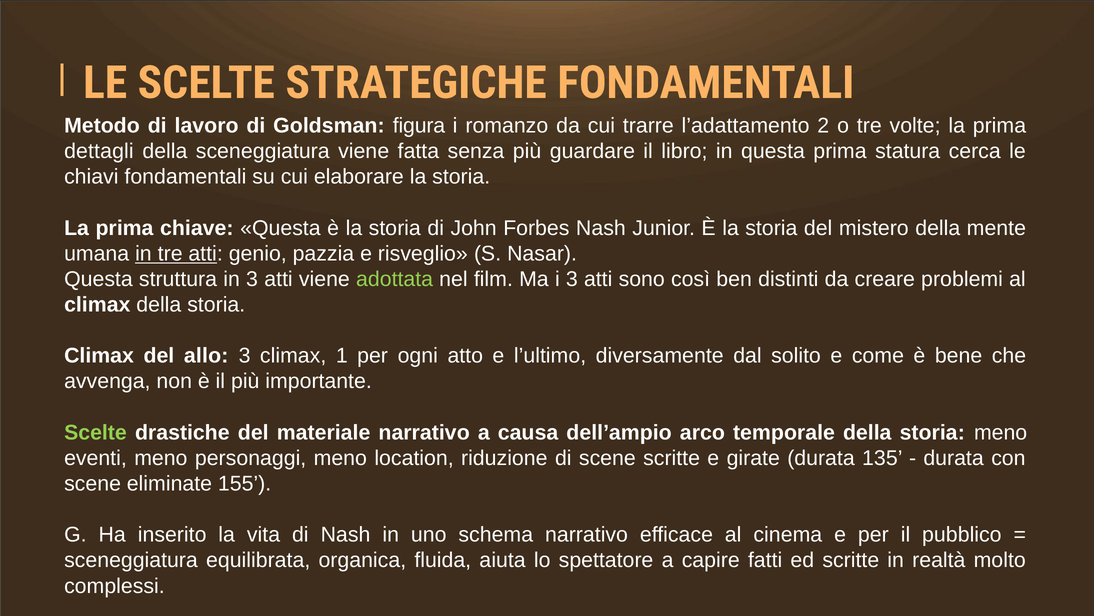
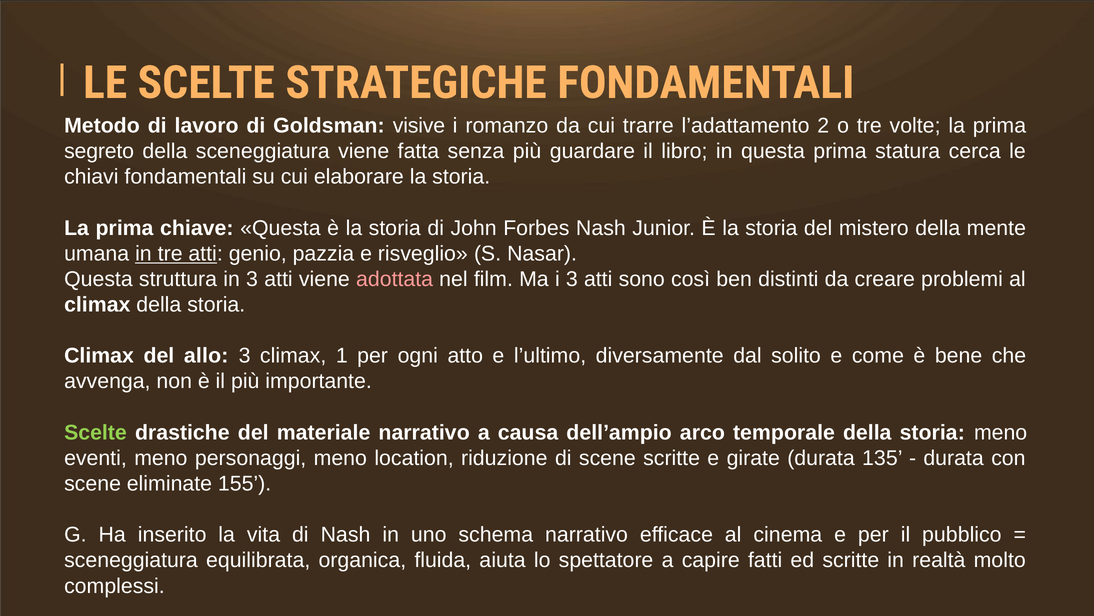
figura: figura -> visive
dettagli: dettagli -> segreto
adottata colour: light green -> pink
